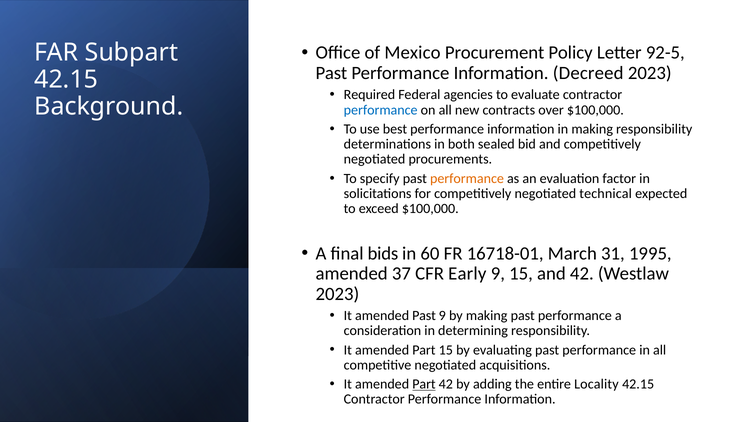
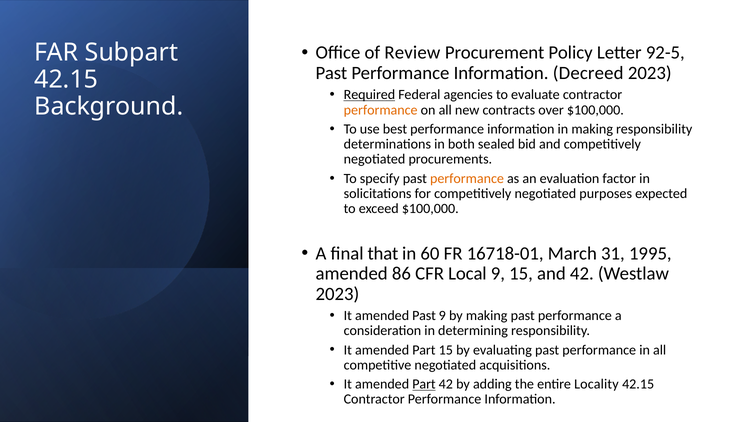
Mexico: Mexico -> Review
Required underline: none -> present
performance at (381, 110) colour: blue -> orange
technical: technical -> purposes
bids: bids -> that
37: 37 -> 86
Early: Early -> Local
